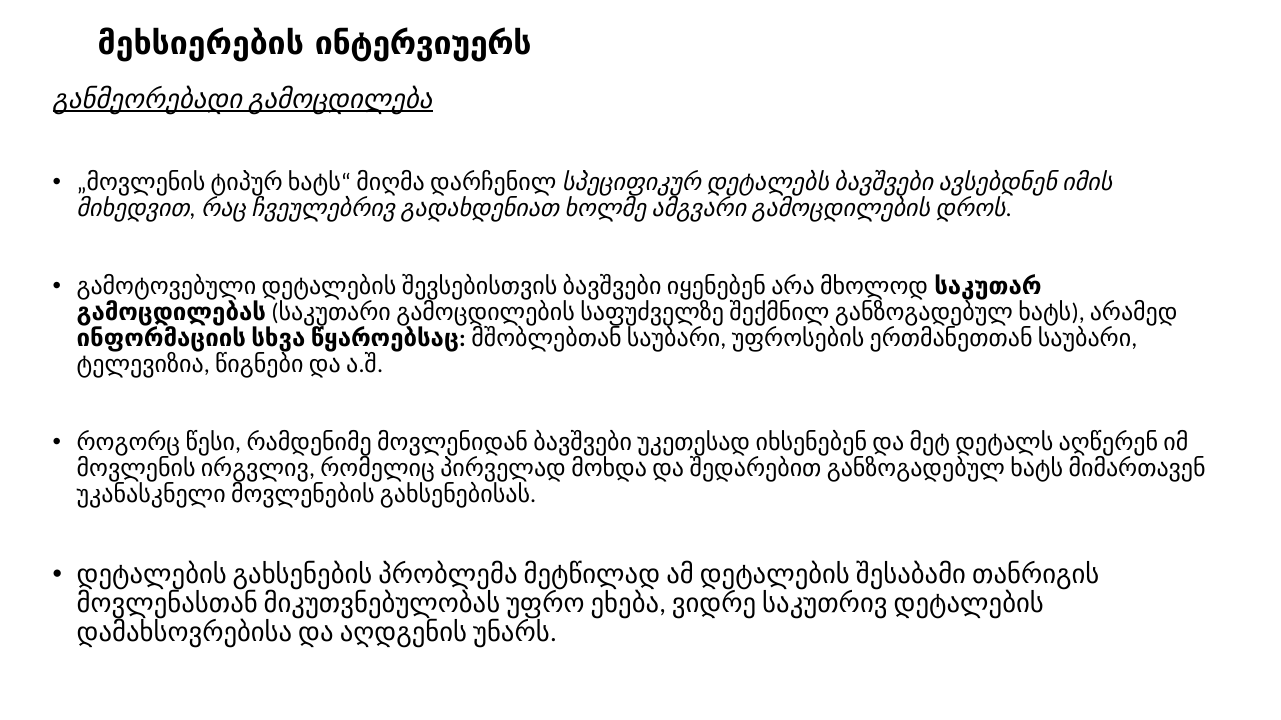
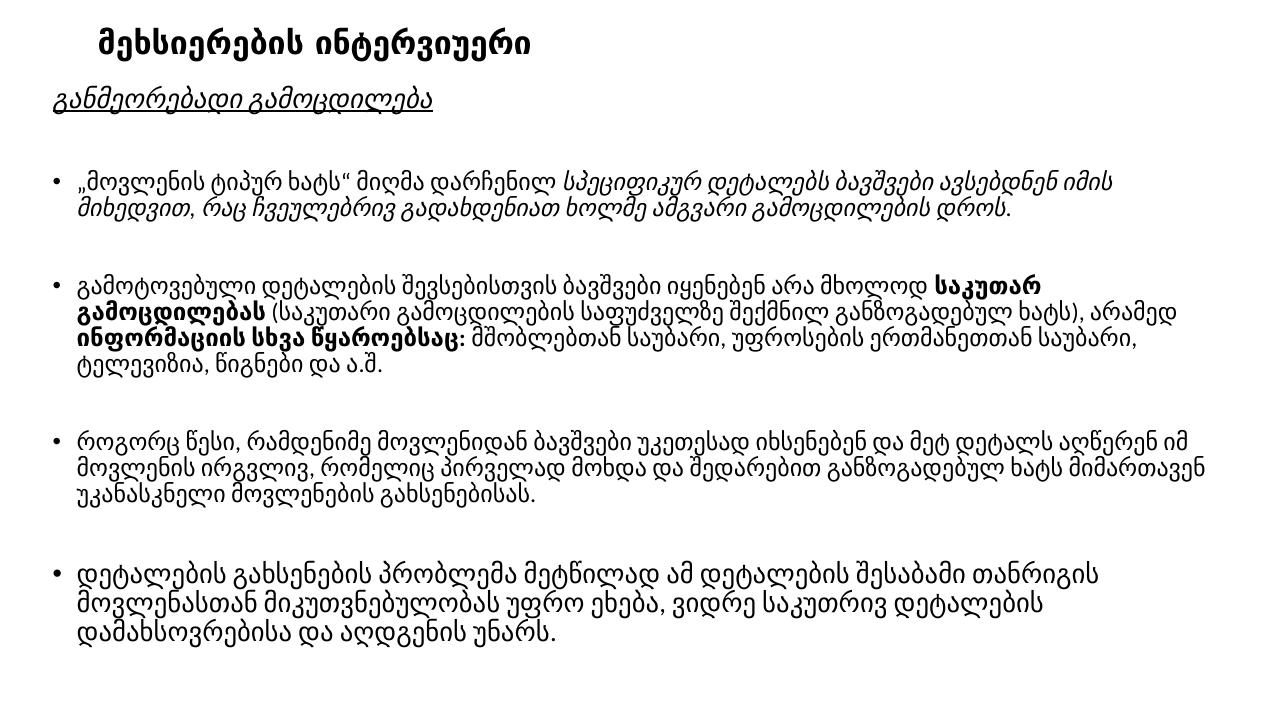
ინტერვიუერს: ინტერვიუერს -> ინტერვიუერი
